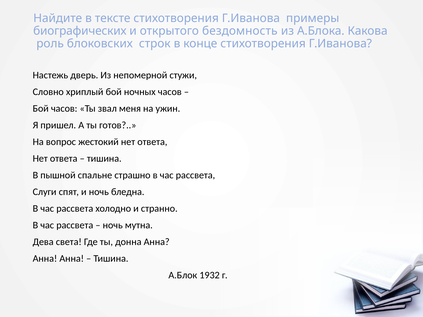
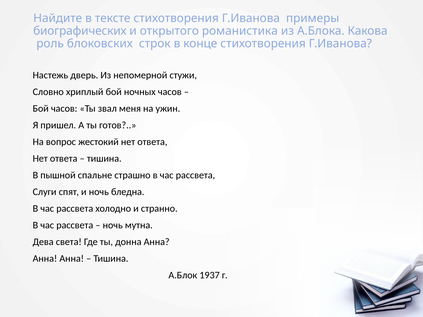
бездомность: бездомность -> романистика
1932: 1932 -> 1937
